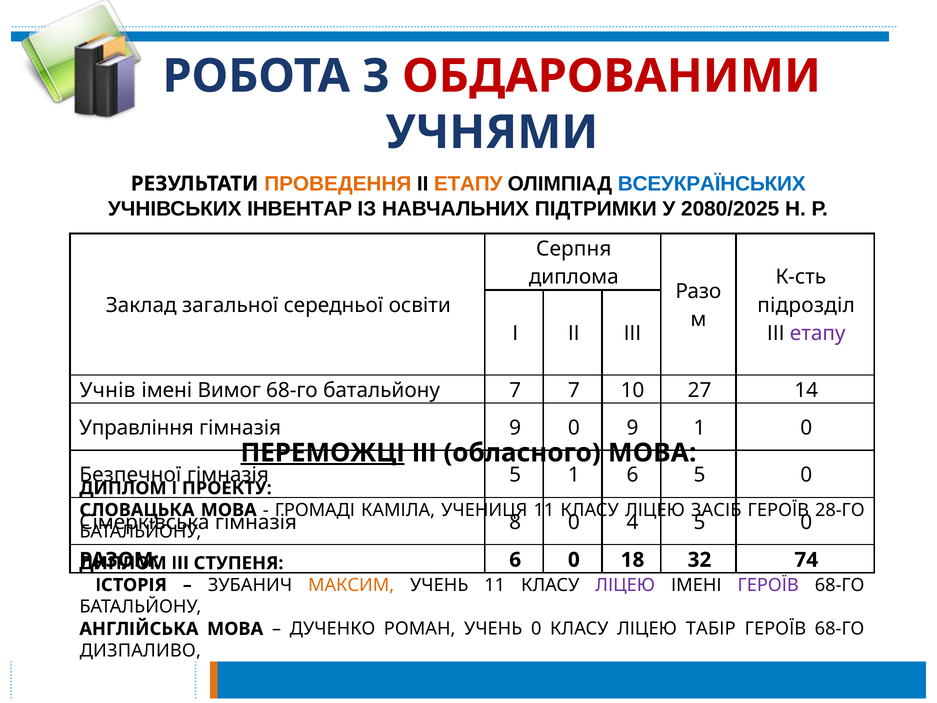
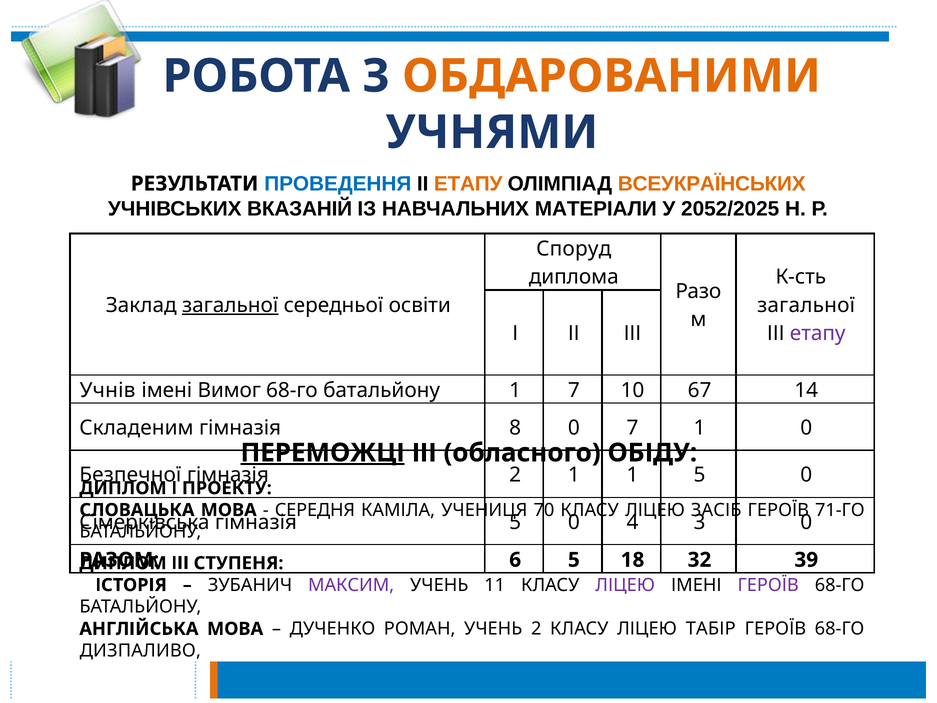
ОБДАРОВАНИМИ colour: red -> orange
ПРОВЕДЕННЯ colour: orange -> blue
ВСЕУКРАЇНСЬКИХ colour: blue -> orange
ІНВЕНТАР: ІНВЕНТАР -> ВКАЗАНІЙ
ПІДТРИМКИ: ПІДТРИМКИ -> МАТЕРІАЛИ
2080/2025: 2080/2025 -> 2052/2025
Серпня: Серпня -> Споруд
загальної at (230, 305) underline: none -> present
підрозділ at (806, 305): підрозділ -> загальної
батальйону 7: 7 -> 1
27: 27 -> 67
Управління: Управління -> Складеним
гімназія 9: 9 -> 8
0 9: 9 -> 7
обласного МОВА: МОВА -> ОБІДУ
гімназія 5: 5 -> 2
1 6: 6 -> 1
ГРОМАДІ: ГРОМАДІ -> СЕРЕДНЯ
УЧЕНИЦЯ 11: 11 -> 70
28-ГО: 28-ГО -> 71-ГО
8 at (515, 522): 8 -> 5
4 5: 5 -> 3
6 0: 0 -> 5
74: 74 -> 39
МАКСИМ colour: orange -> purple
УЧЕНЬ 0: 0 -> 2
